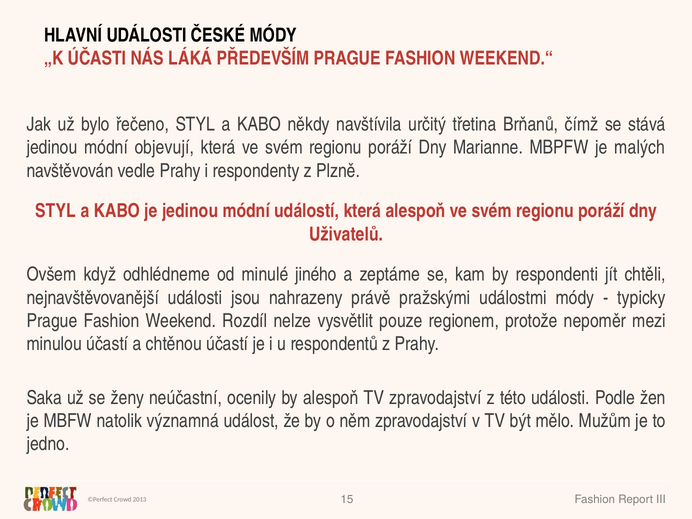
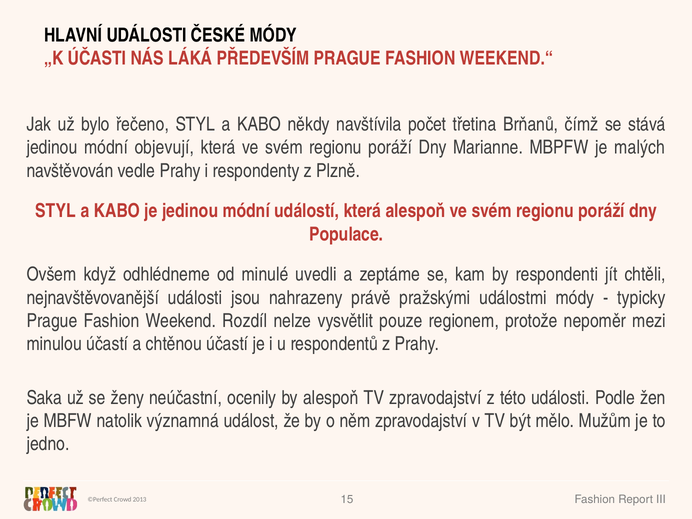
určitý: určitý -> počet
Uživatelů: Uživatelů -> Populace
jiného: jiného -> uvedli
